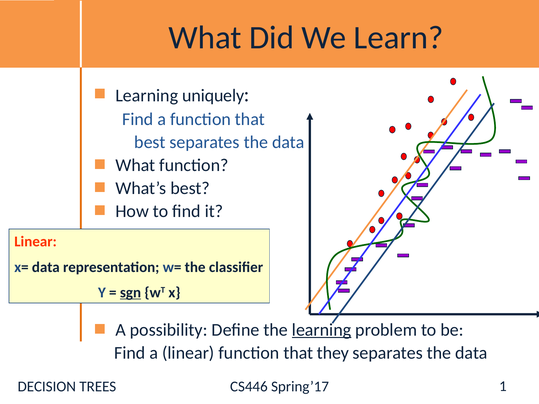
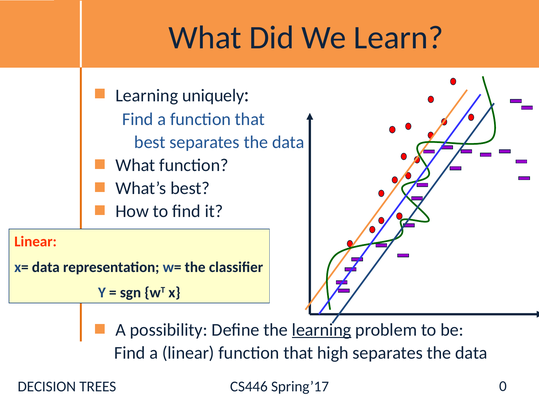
sgn underline: present -> none
they: they -> high
1: 1 -> 0
